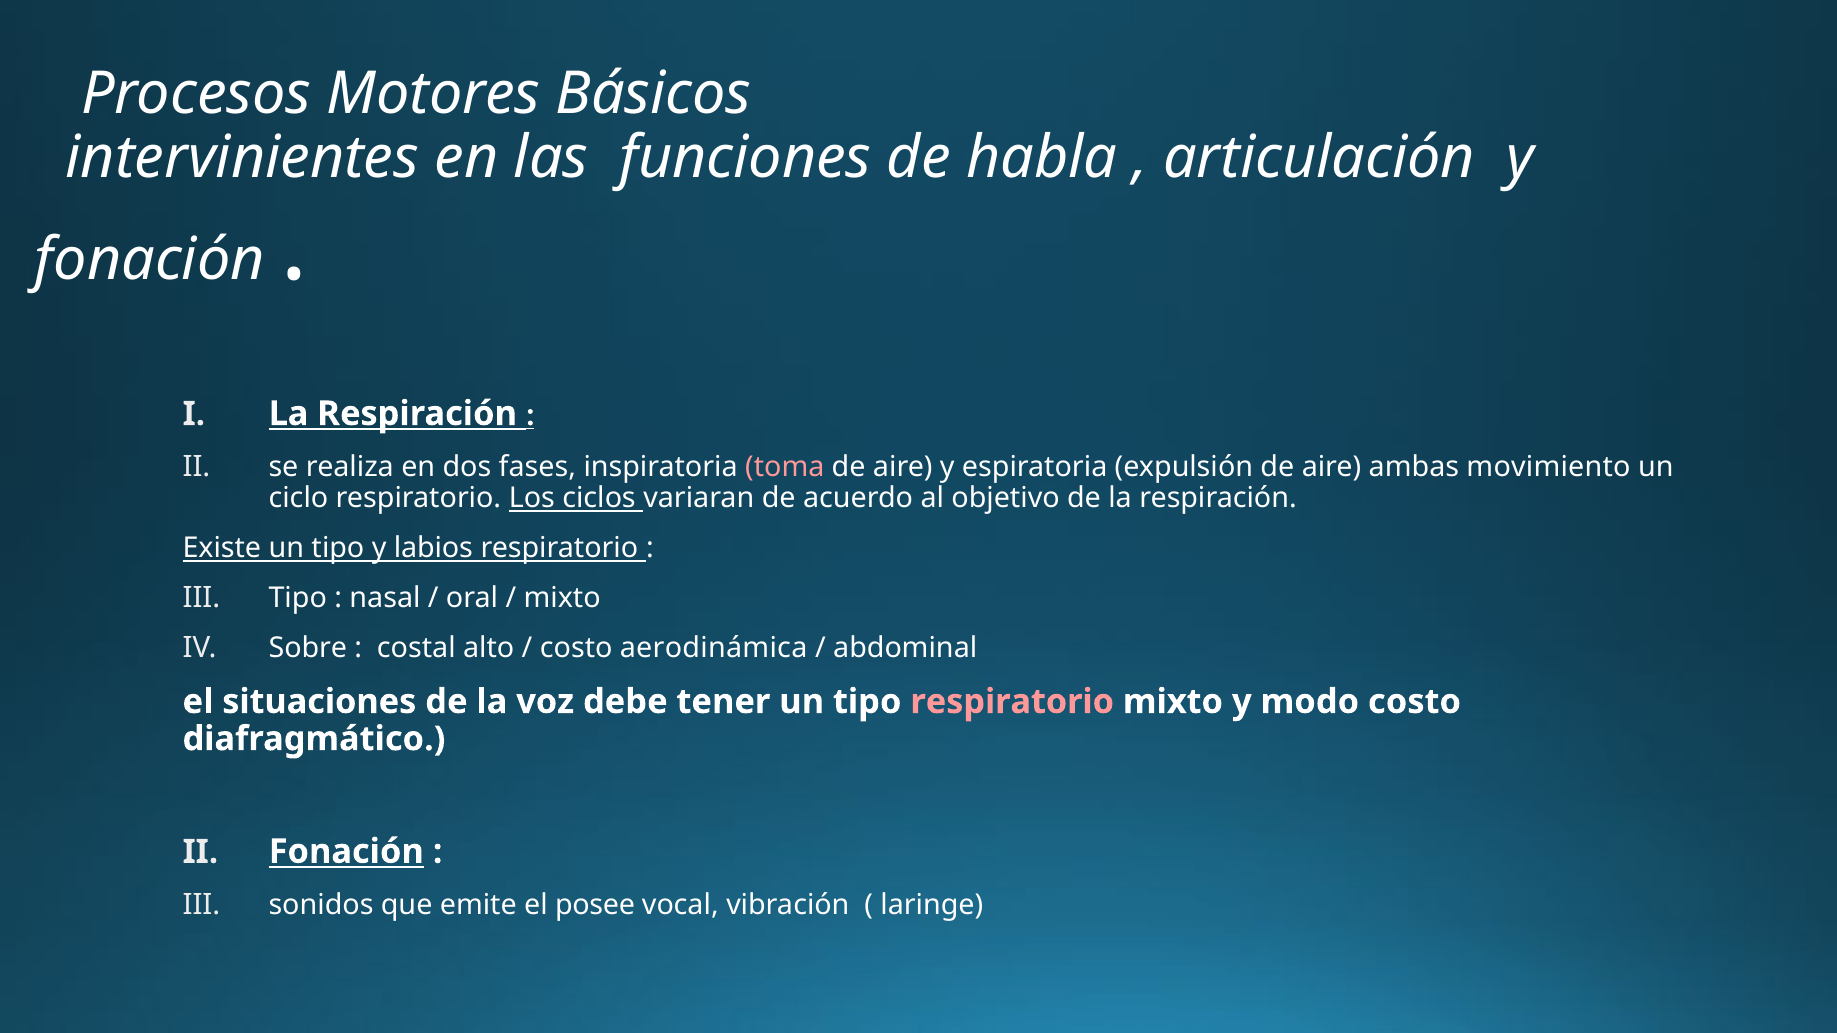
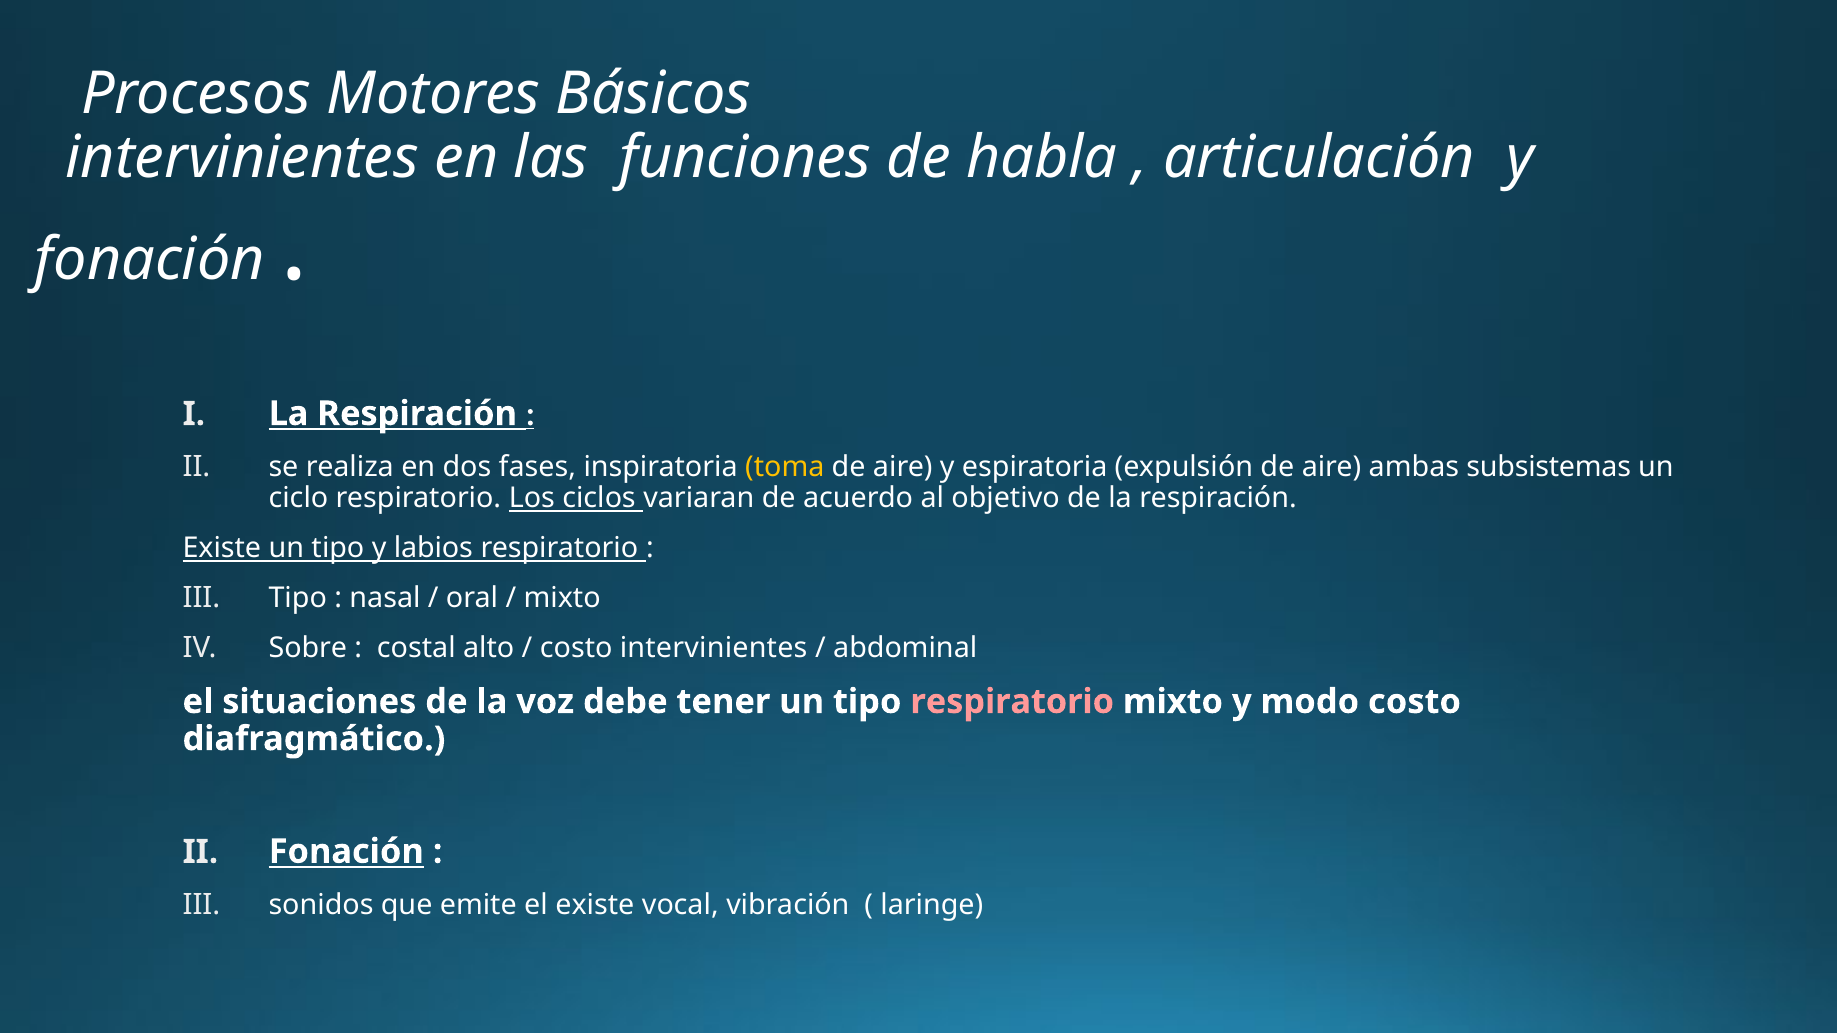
toma colour: pink -> yellow
movimiento: movimiento -> subsistemas
costo aerodinámica: aerodinámica -> intervinientes
el posee: posee -> existe
